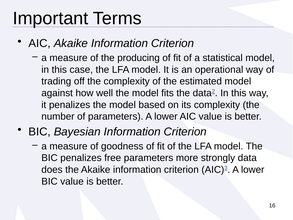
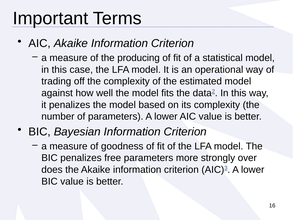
data: data -> over
